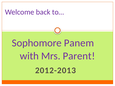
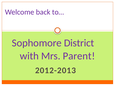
Panem: Panem -> District
